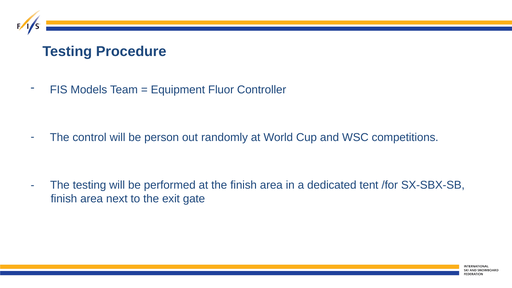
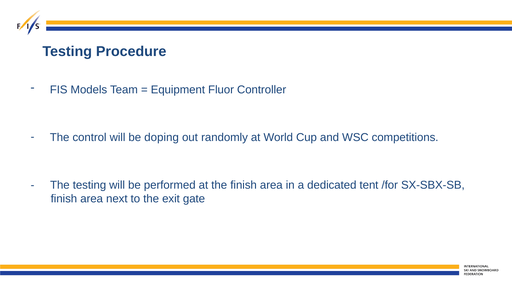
person: person -> doping
